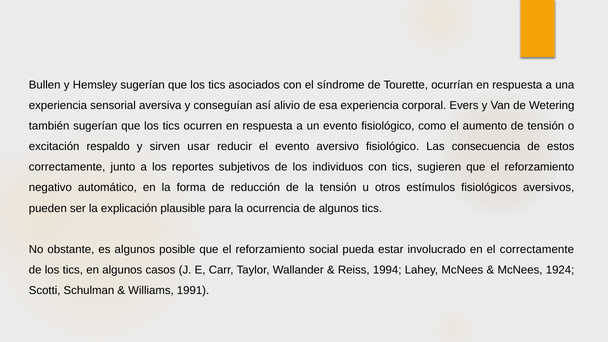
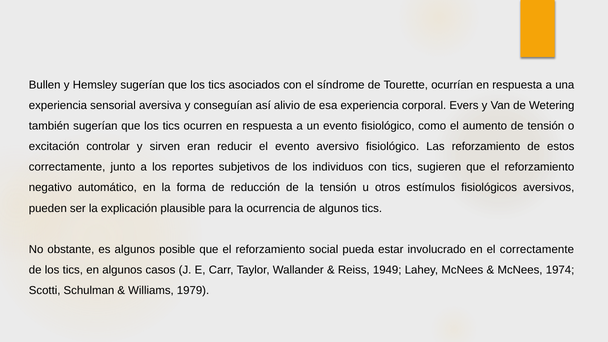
respaldo: respaldo -> controlar
usar: usar -> eran
Las consecuencia: consecuencia -> reforzamiento
1994: 1994 -> 1949
1924: 1924 -> 1974
1991: 1991 -> 1979
